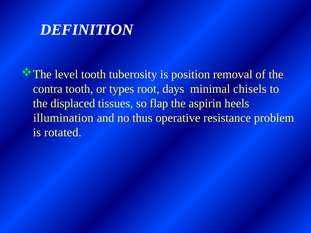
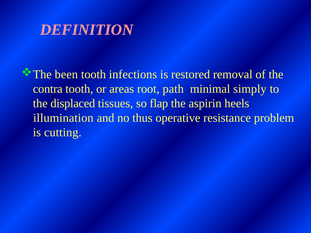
DEFINITION colour: white -> pink
level: level -> been
tuberosity: tuberosity -> infections
position: position -> restored
types: types -> areas
days: days -> path
chisels: chisels -> simply
rotated: rotated -> cutting
